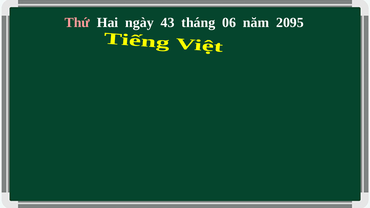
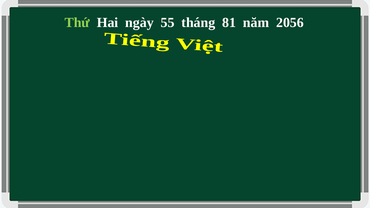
Thứ colour: pink -> light green
43: 43 -> 55
06: 06 -> 81
2095: 2095 -> 2056
